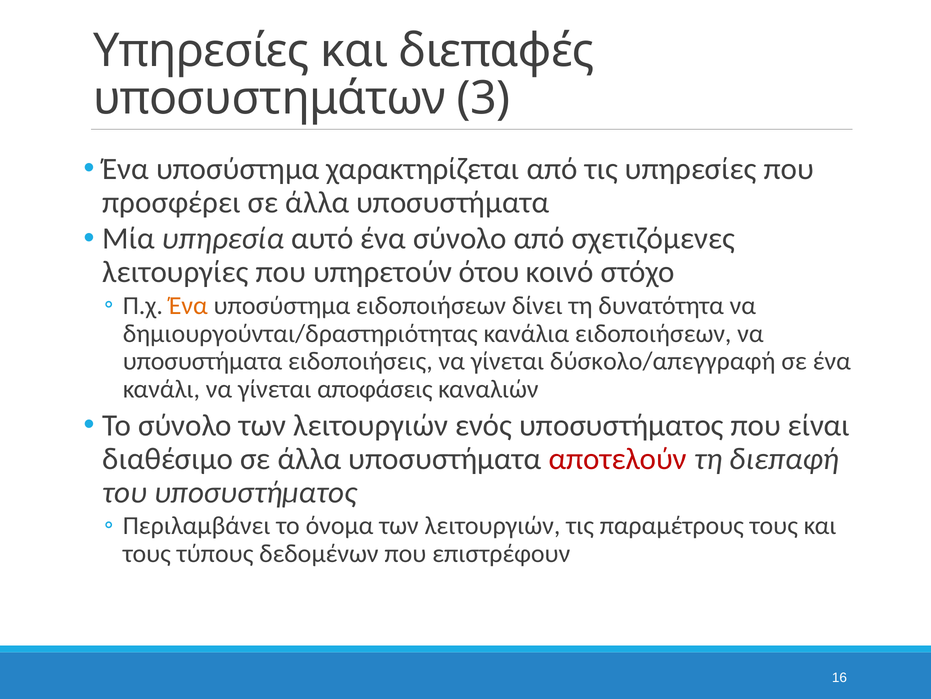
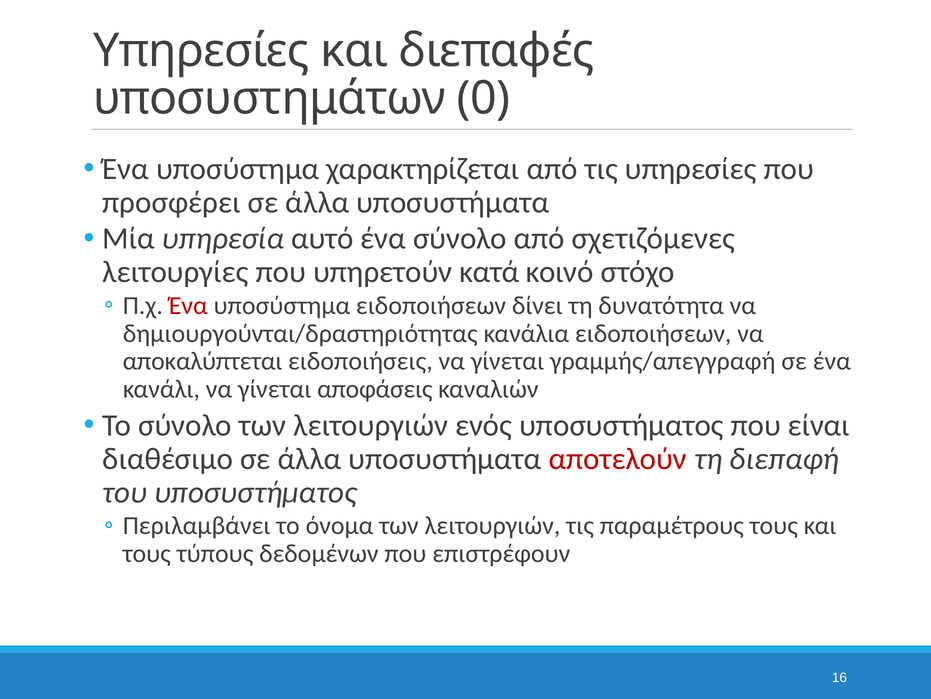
3: 3 -> 0
ότου: ότου -> κατά
Ένα at (188, 305) colour: orange -> red
υποσυστήματα at (202, 361): υποσυστήματα -> αποκαλύπτεται
δύσκολο/απεγγραφή: δύσκολο/απεγγραφή -> γραμμής/απεγγραφή
